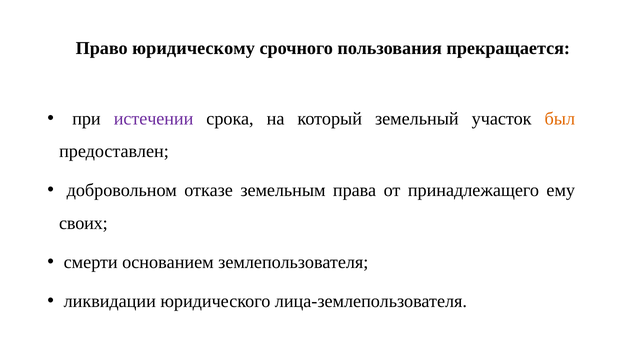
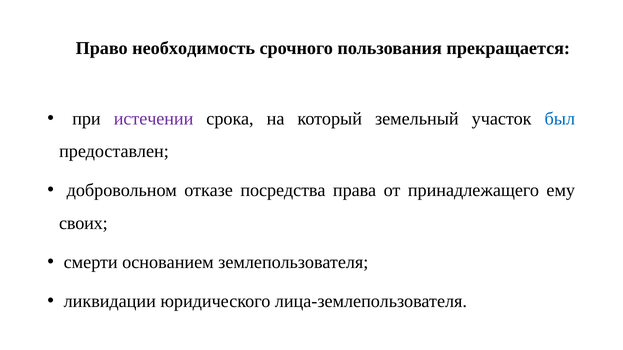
юридическому: юридическому -> необходимость
был colour: orange -> blue
земельным: земельным -> посредства
